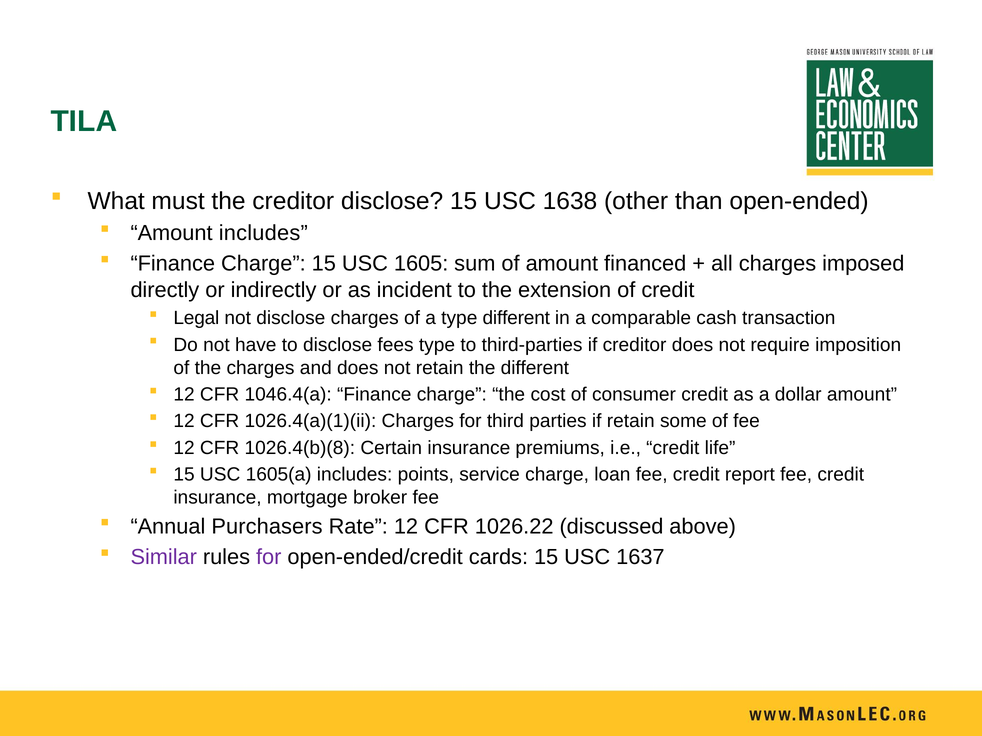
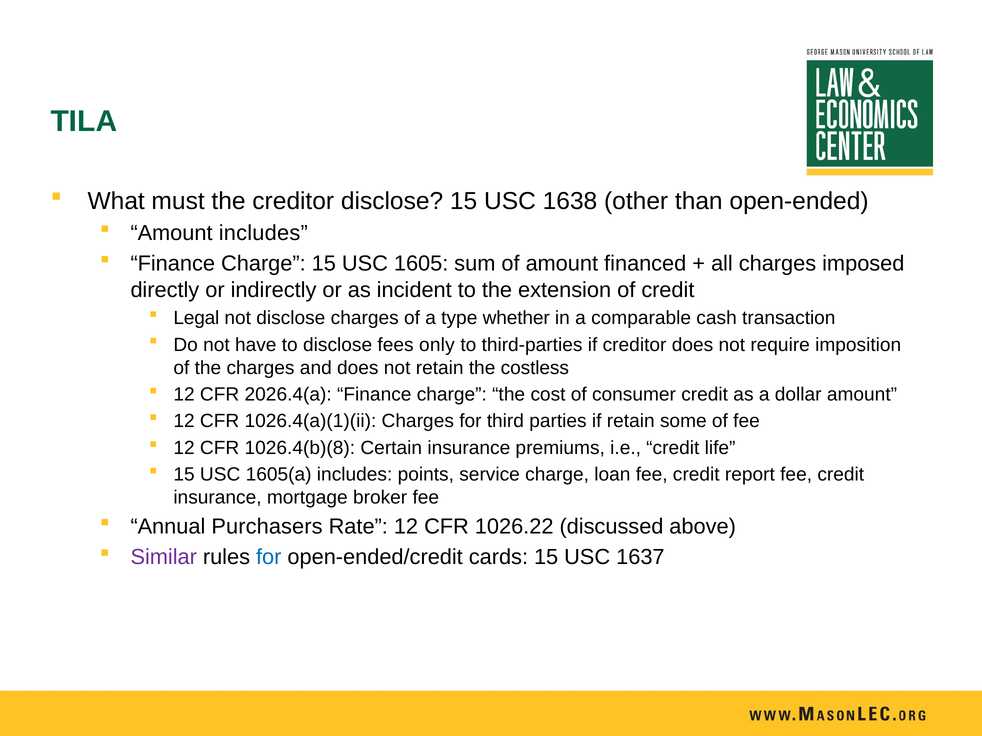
type different: different -> whether
fees type: type -> only
the different: different -> costless
1046.4(a: 1046.4(a -> 2026.4(a
for at (269, 558) colour: purple -> blue
